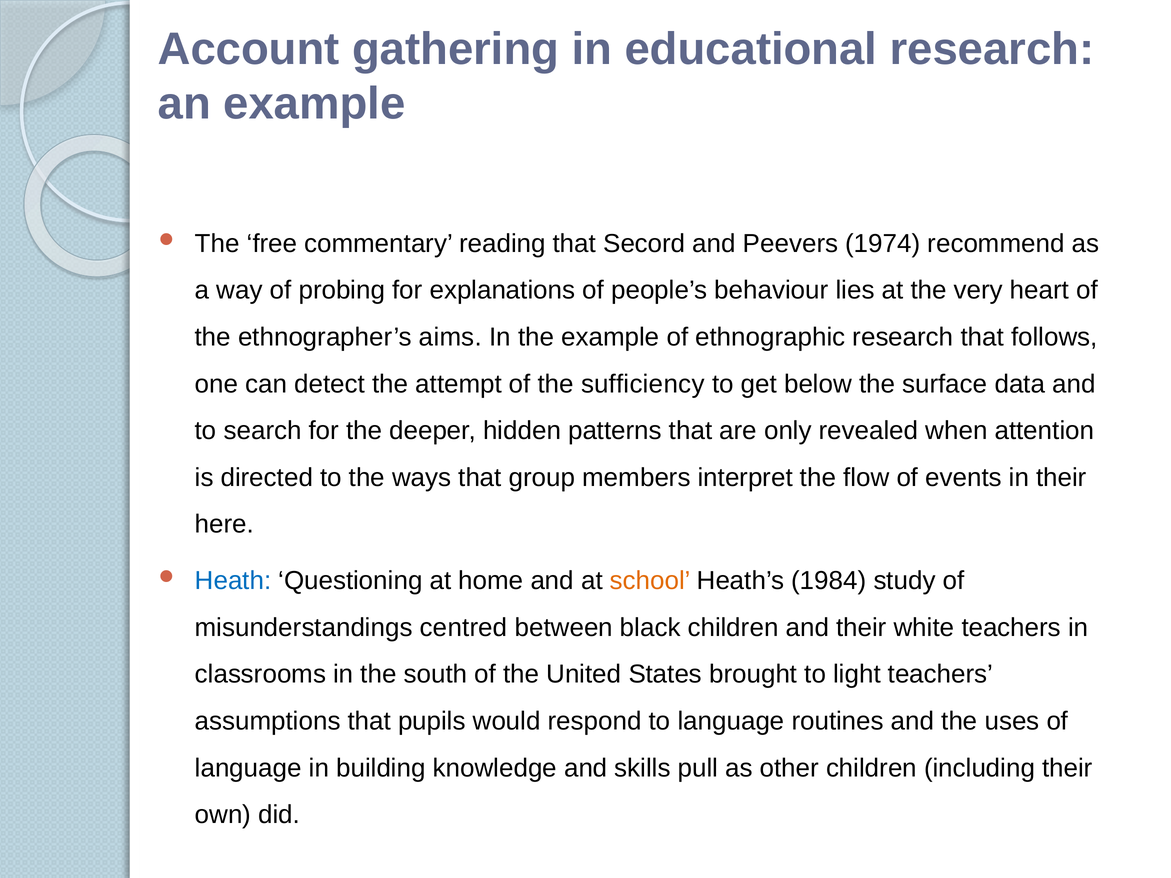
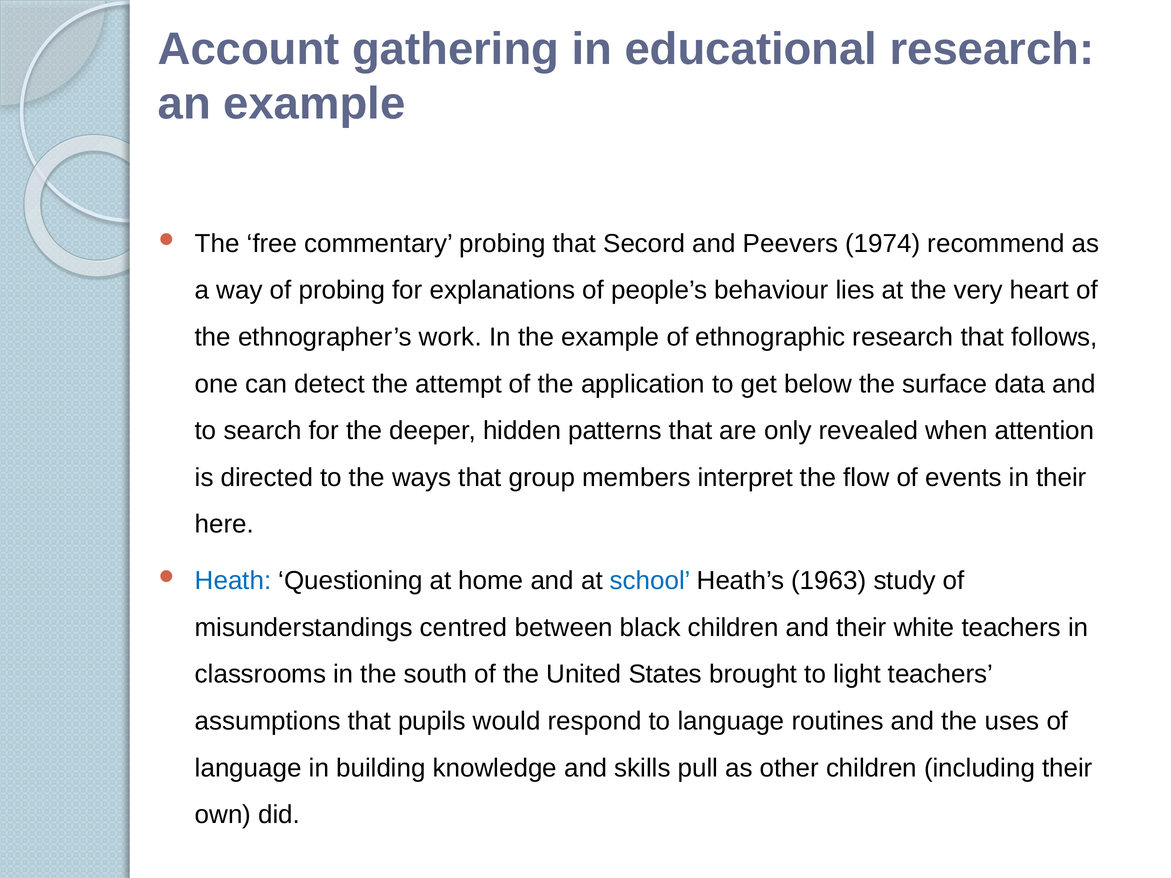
commentary reading: reading -> probing
aims: aims -> work
sufﬁciency: sufﬁciency -> application
school colour: orange -> blue
1984: 1984 -> 1963
